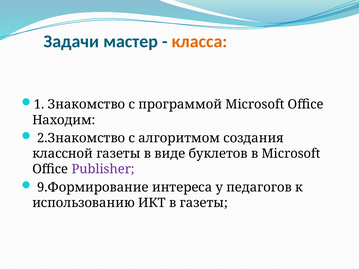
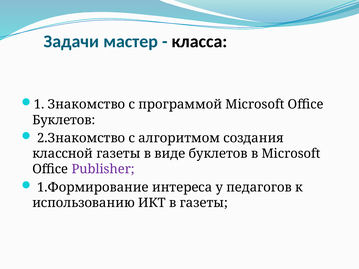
класса colour: orange -> black
Находим at (64, 120): Находим -> Буклетов
9.Формирование: 9.Формирование -> 1.Формирование
